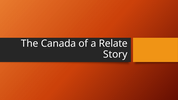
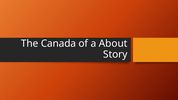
Relate: Relate -> About
